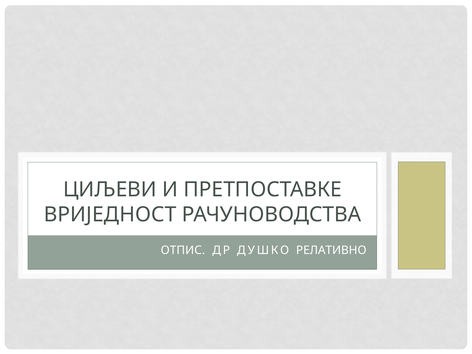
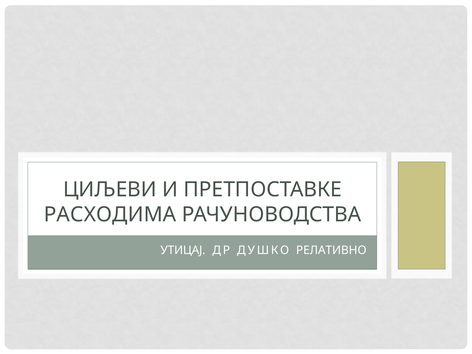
ВРИЈЕДНОСТ: ВРИЈЕДНОСТ -> РАСХОДИМА
ОТПИС: ОТПИС -> УТИЦАЈ
